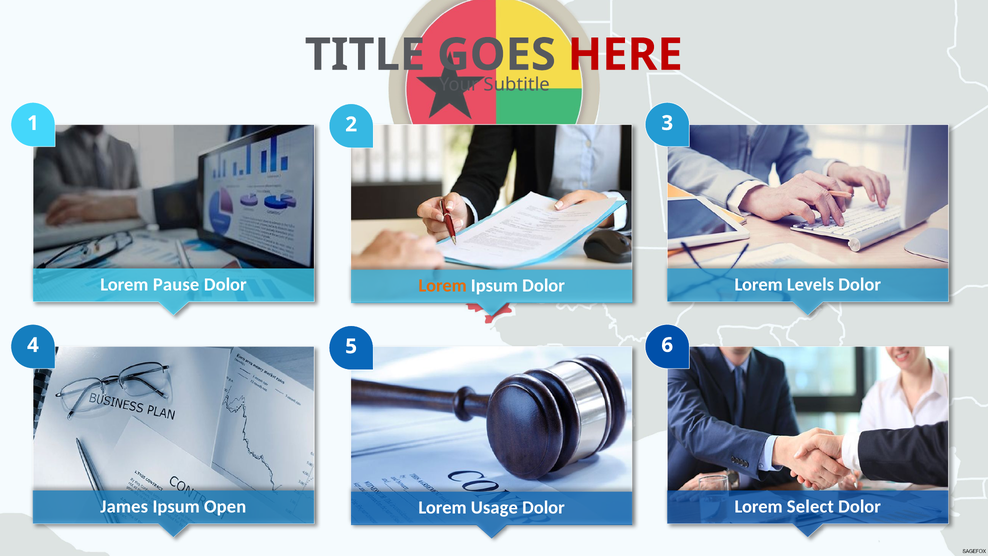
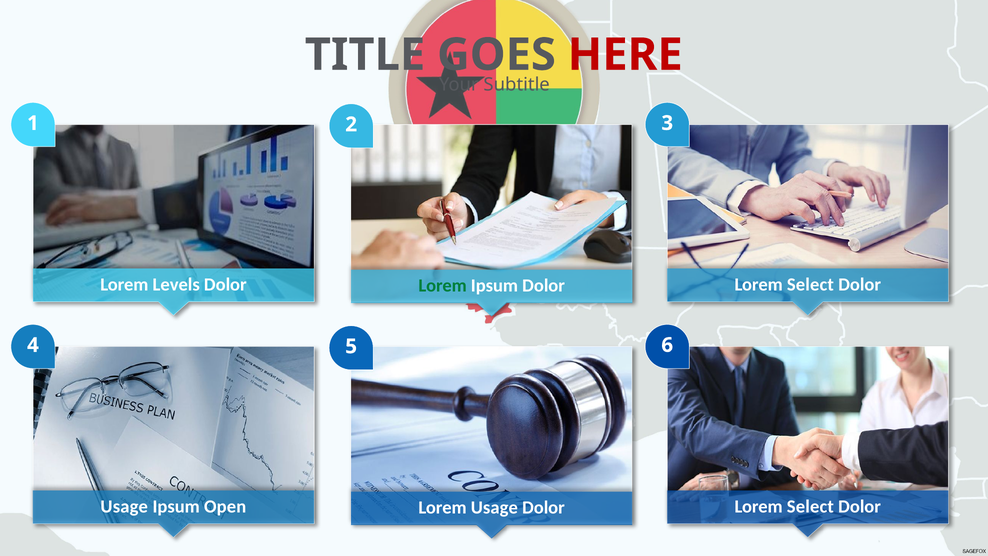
Pause: Pause -> Levels
Levels at (811, 284): Levels -> Select
Lorem at (443, 286) colour: orange -> green
James at (124, 506): James -> Usage
